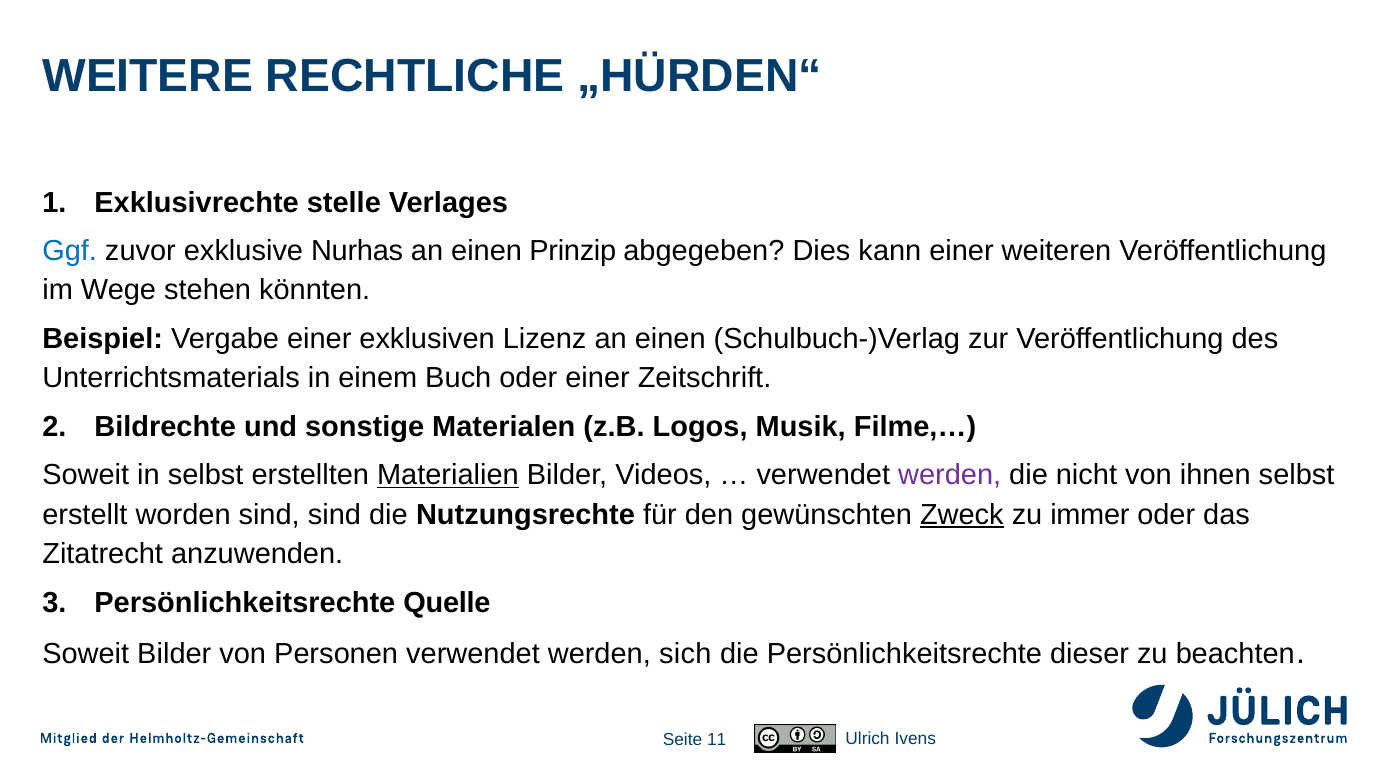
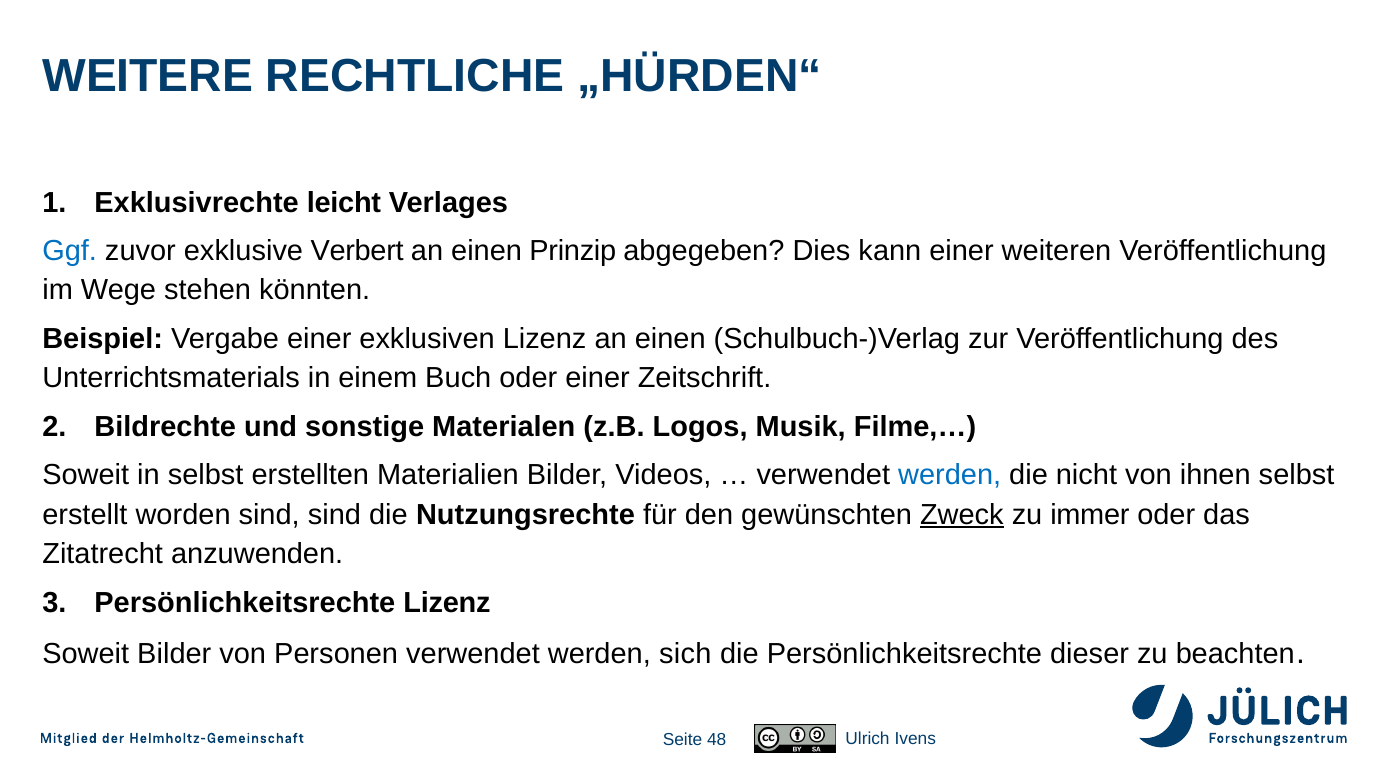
stelle: stelle -> leicht
Nurhas: Nurhas -> Verbert
Materialien underline: present -> none
werden at (950, 475) colour: purple -> blue
Persönlichkeitsrechte Quelle: Quelle -> Lizenz
11: 11 -> 48
